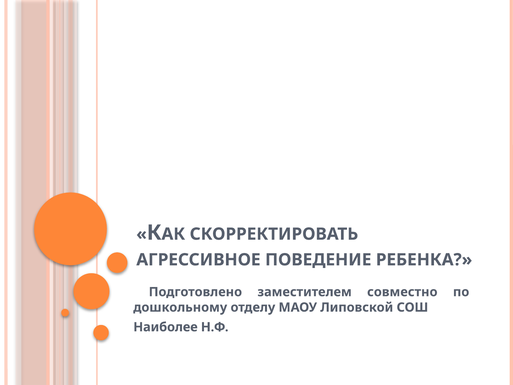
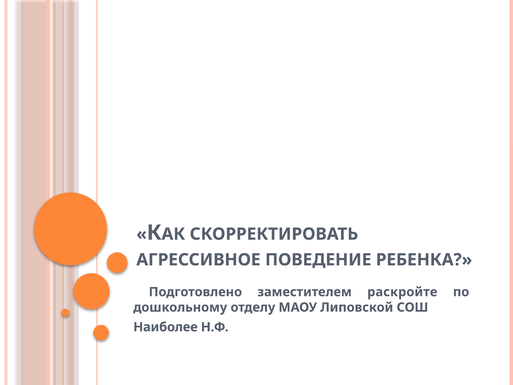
совместно: совместно -> раскройте
